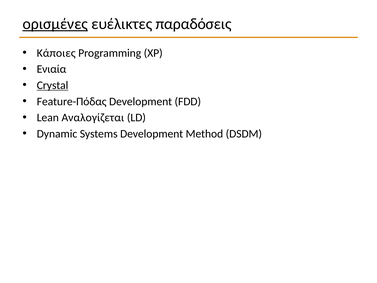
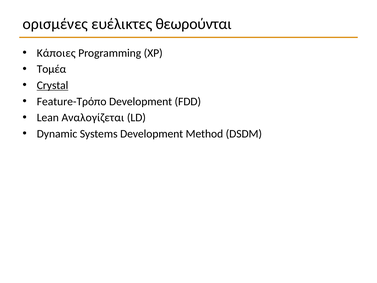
ορισμένες underline: present -> none
παραδόσεις: παραδόσεις -> θεωρούνται
Ενιαία: Ενιαία -> Τομέα
Feature-Πόδας: Feature-Πόδας -> Feature-Τρόπο
